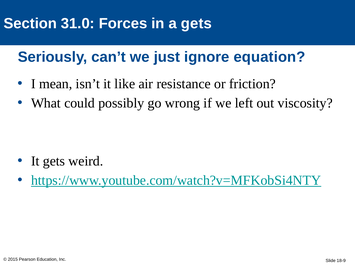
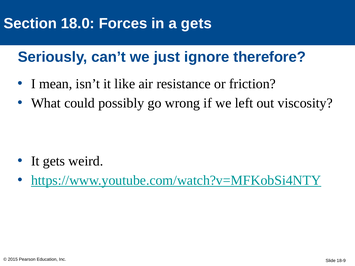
31.0: 31.0 -> 18.0
equation: equation -> therefore
